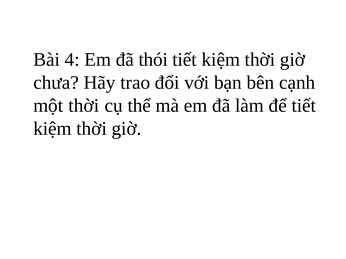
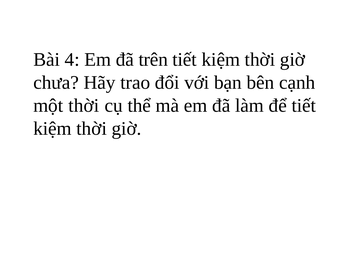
thói: thói -> trên
